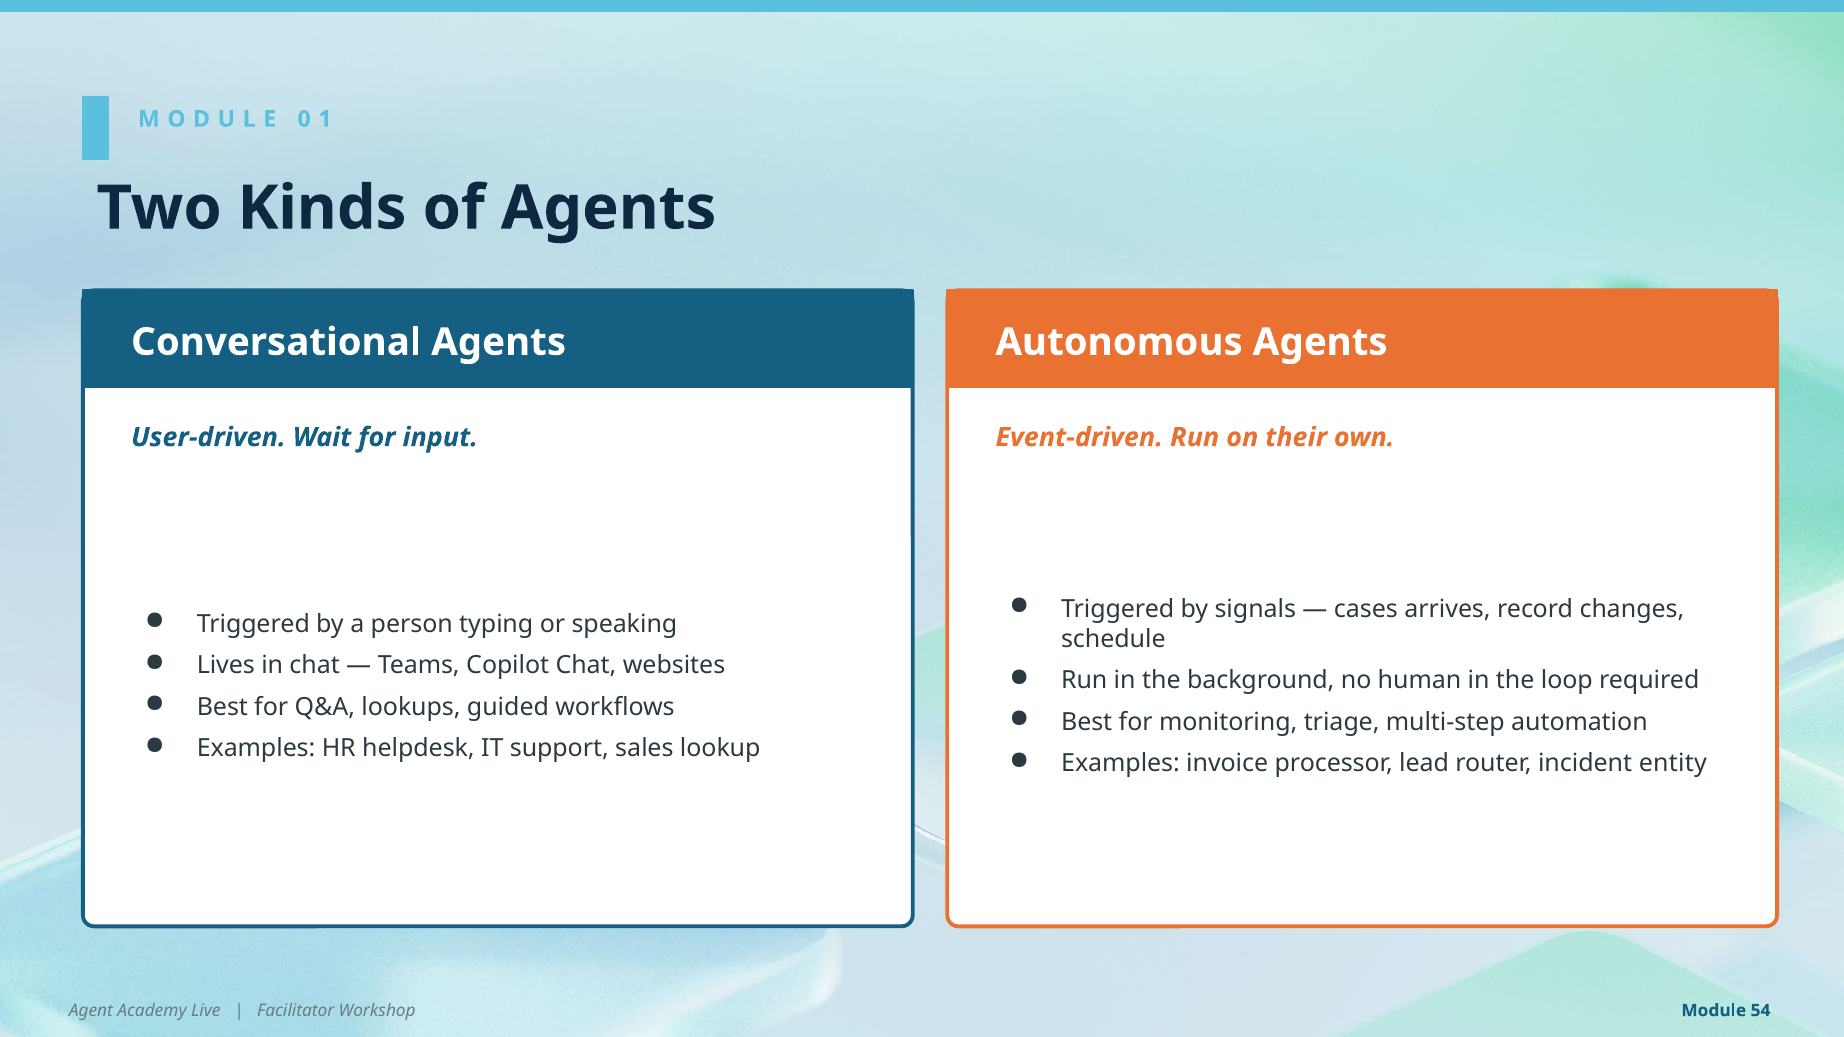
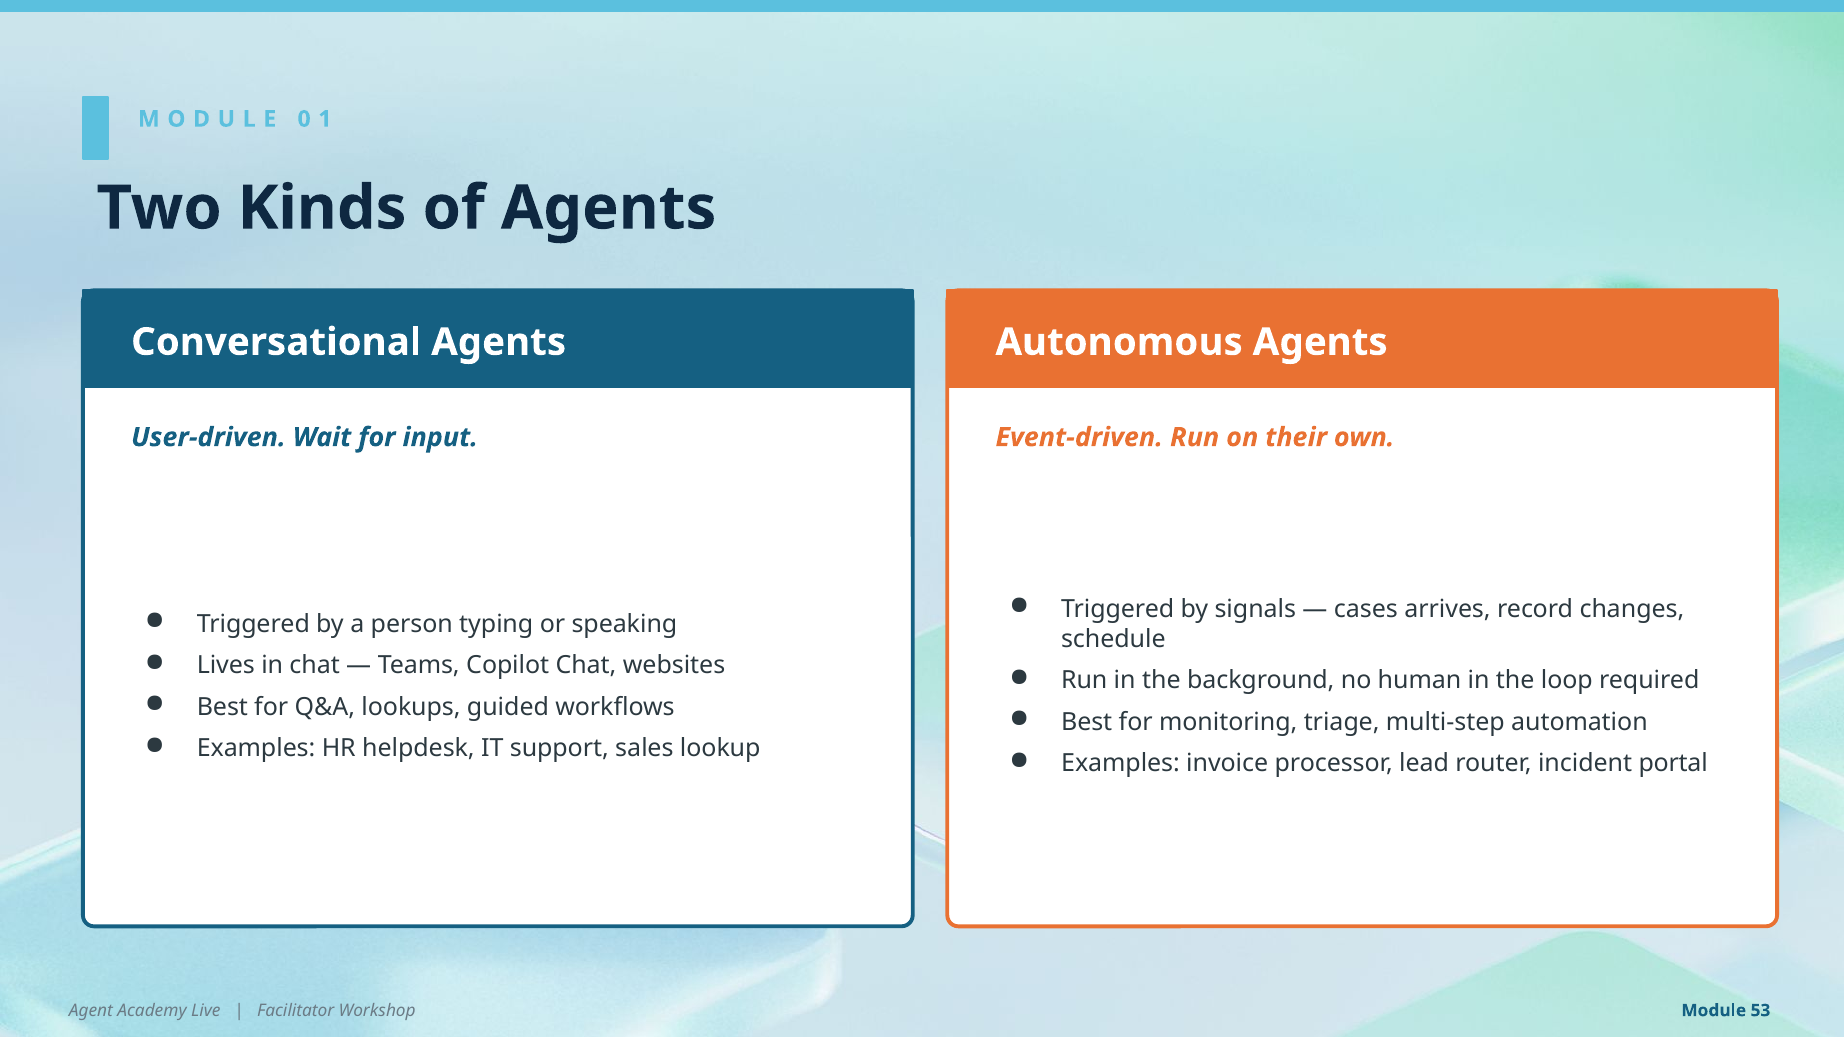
entity: entity -> portal
54: 54 -> 53
